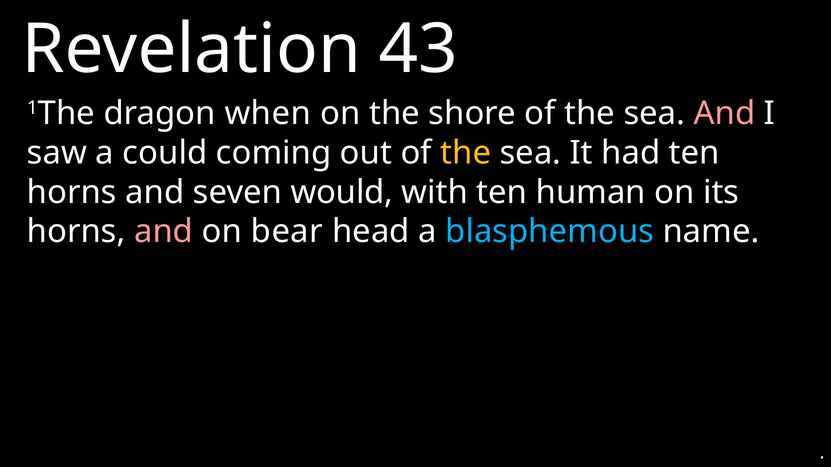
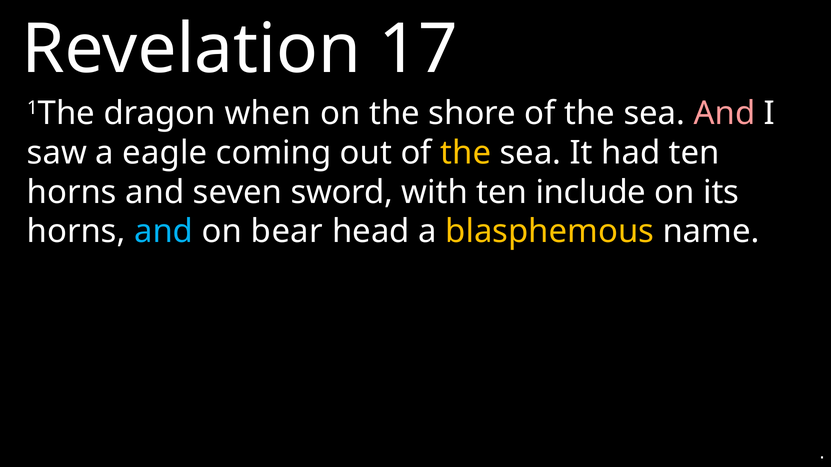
43: 43 -> 17
could: could -> eagle
would: would -> sword
human: human -> include
and at (164, 232) colour: pink -> light blue
blasphemous colour: light blue -> yellow
